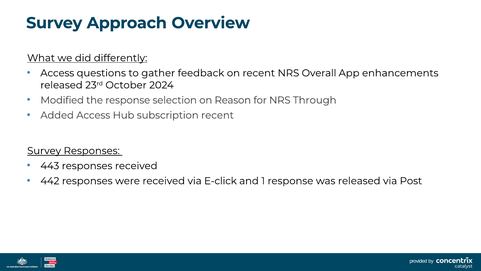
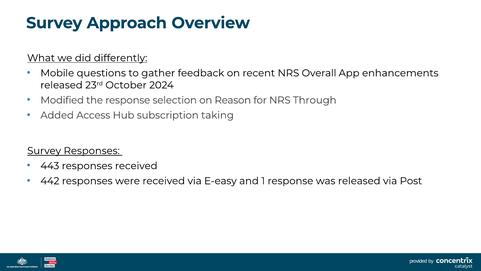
Access at (57, 73): Access -> Mobile
subscription recent: recent -> taking
E-click: E-click -> E-easy
